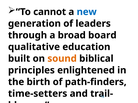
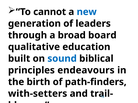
sound colour: orange -> blue
enlightened: enlightened -> endeavours
time-setters: time-setters -> with-setters
